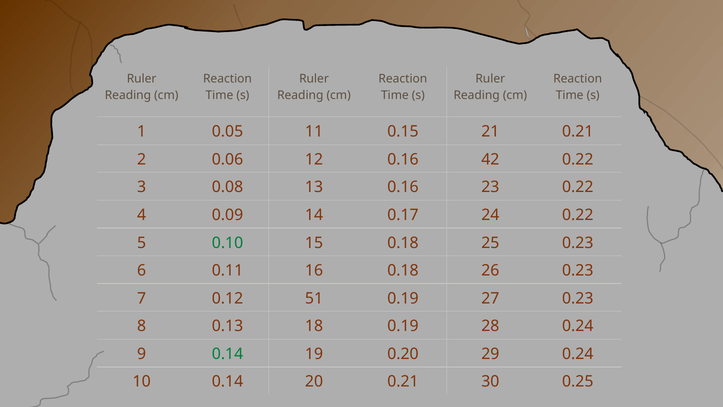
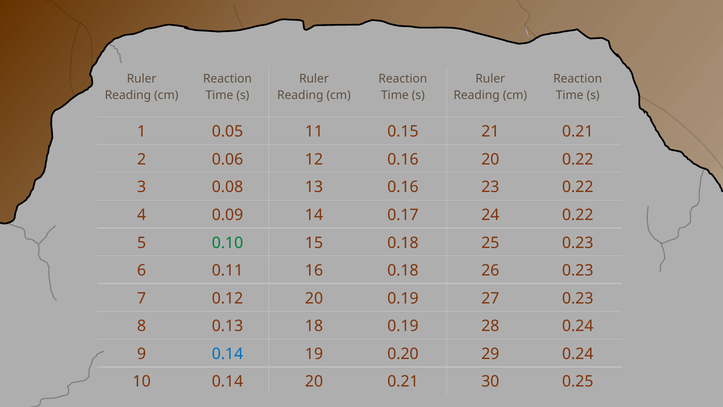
0.16 42: 42 -> 20
0.12 51: 51 -> 20
0.14 at (228, 354) colour: green -> blue
